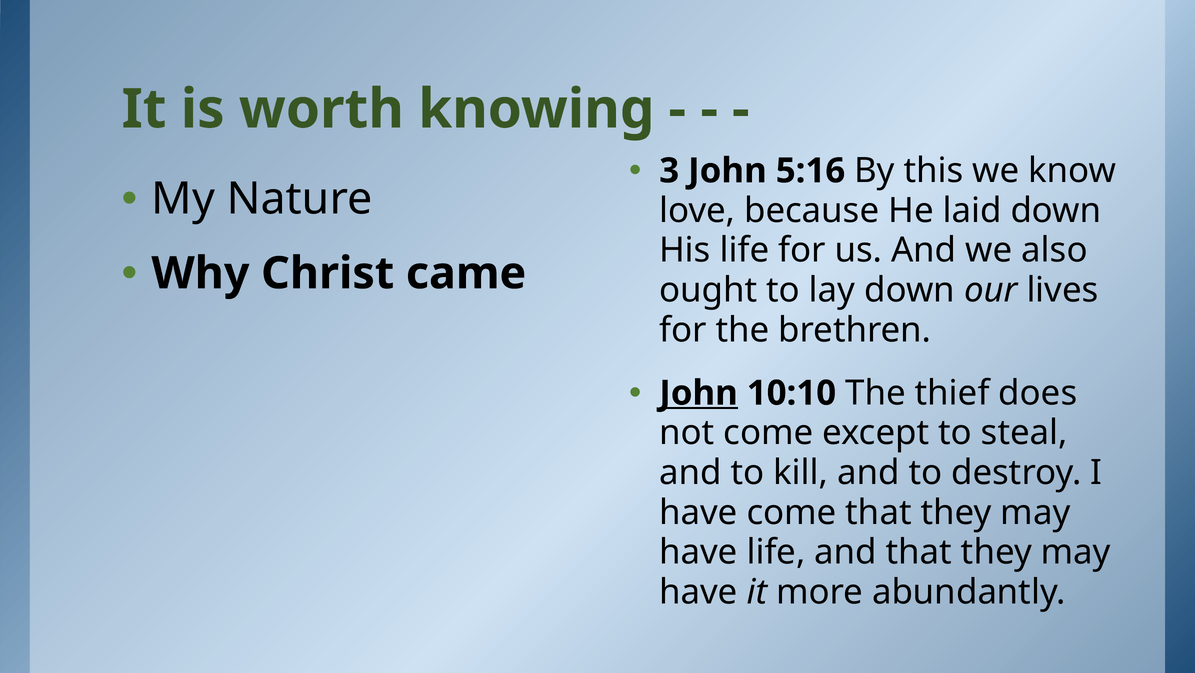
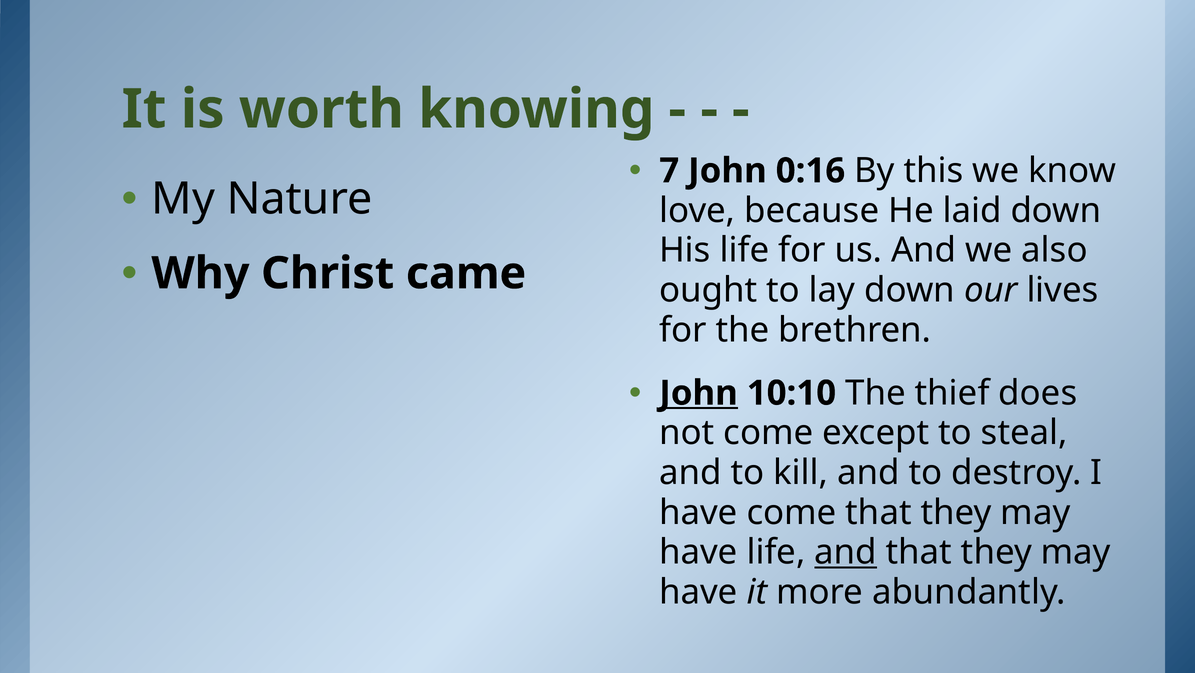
3: 3 -> 7
5:16: 5:16 -> 0:16
and at (846, 552) underline: none -> present
